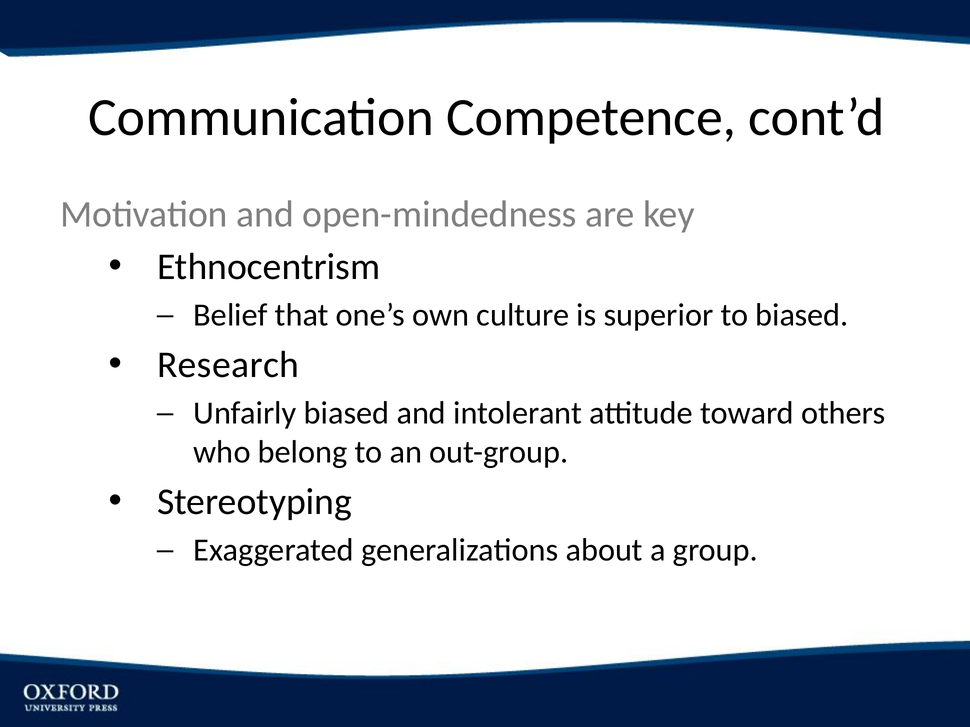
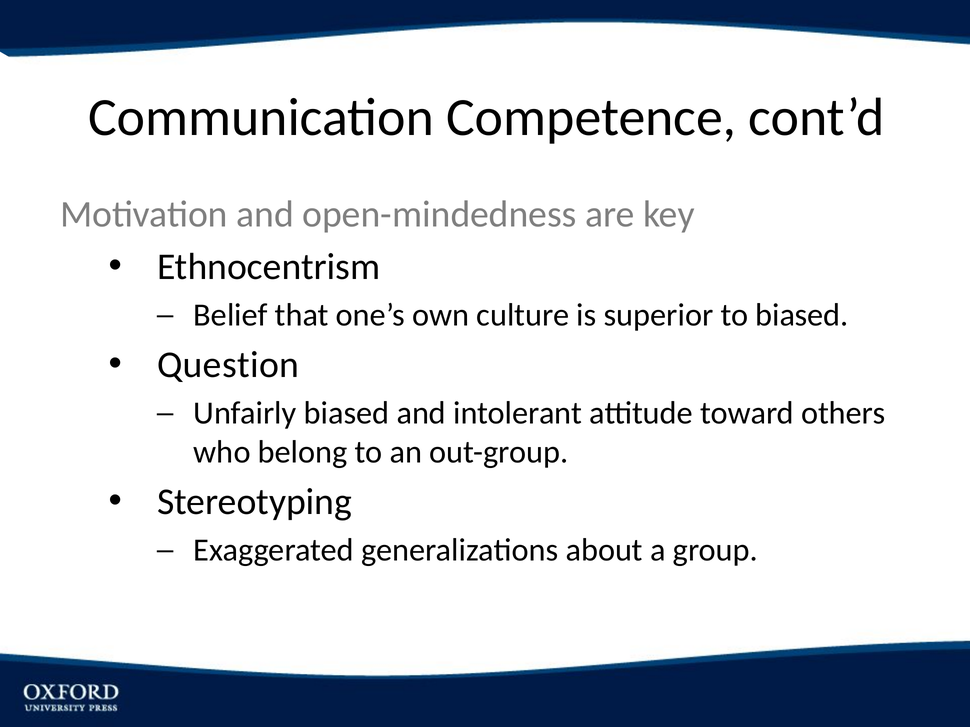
Research: Research -> Question
